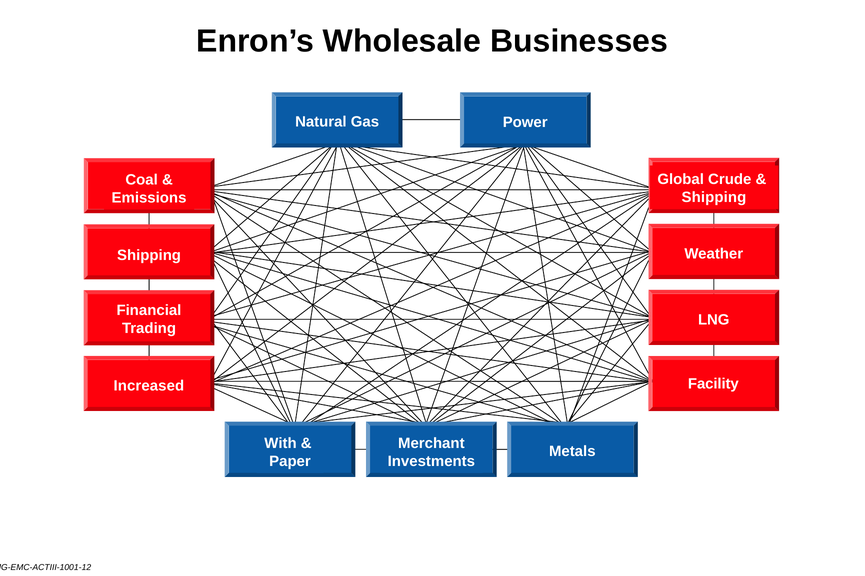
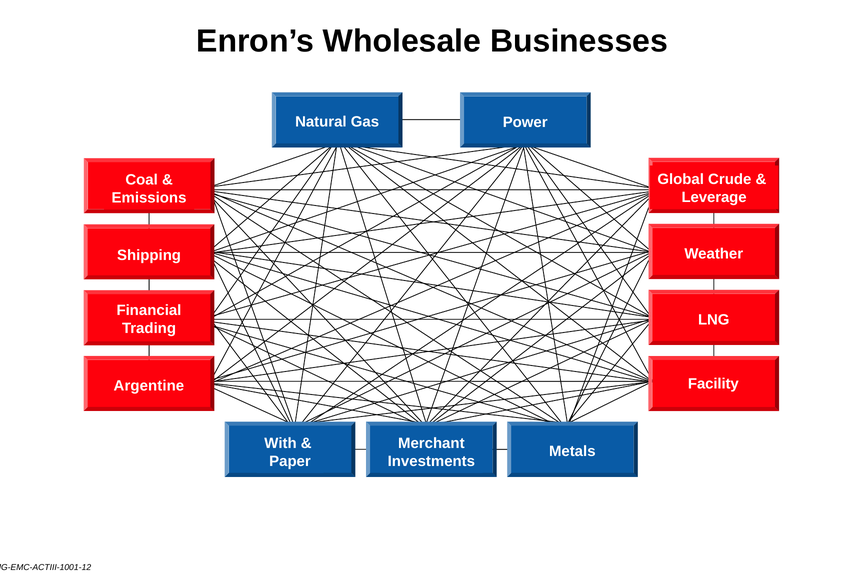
Shipping at (714, 198): Shipping -> Leverage
Increased: Increased -> Argentine
